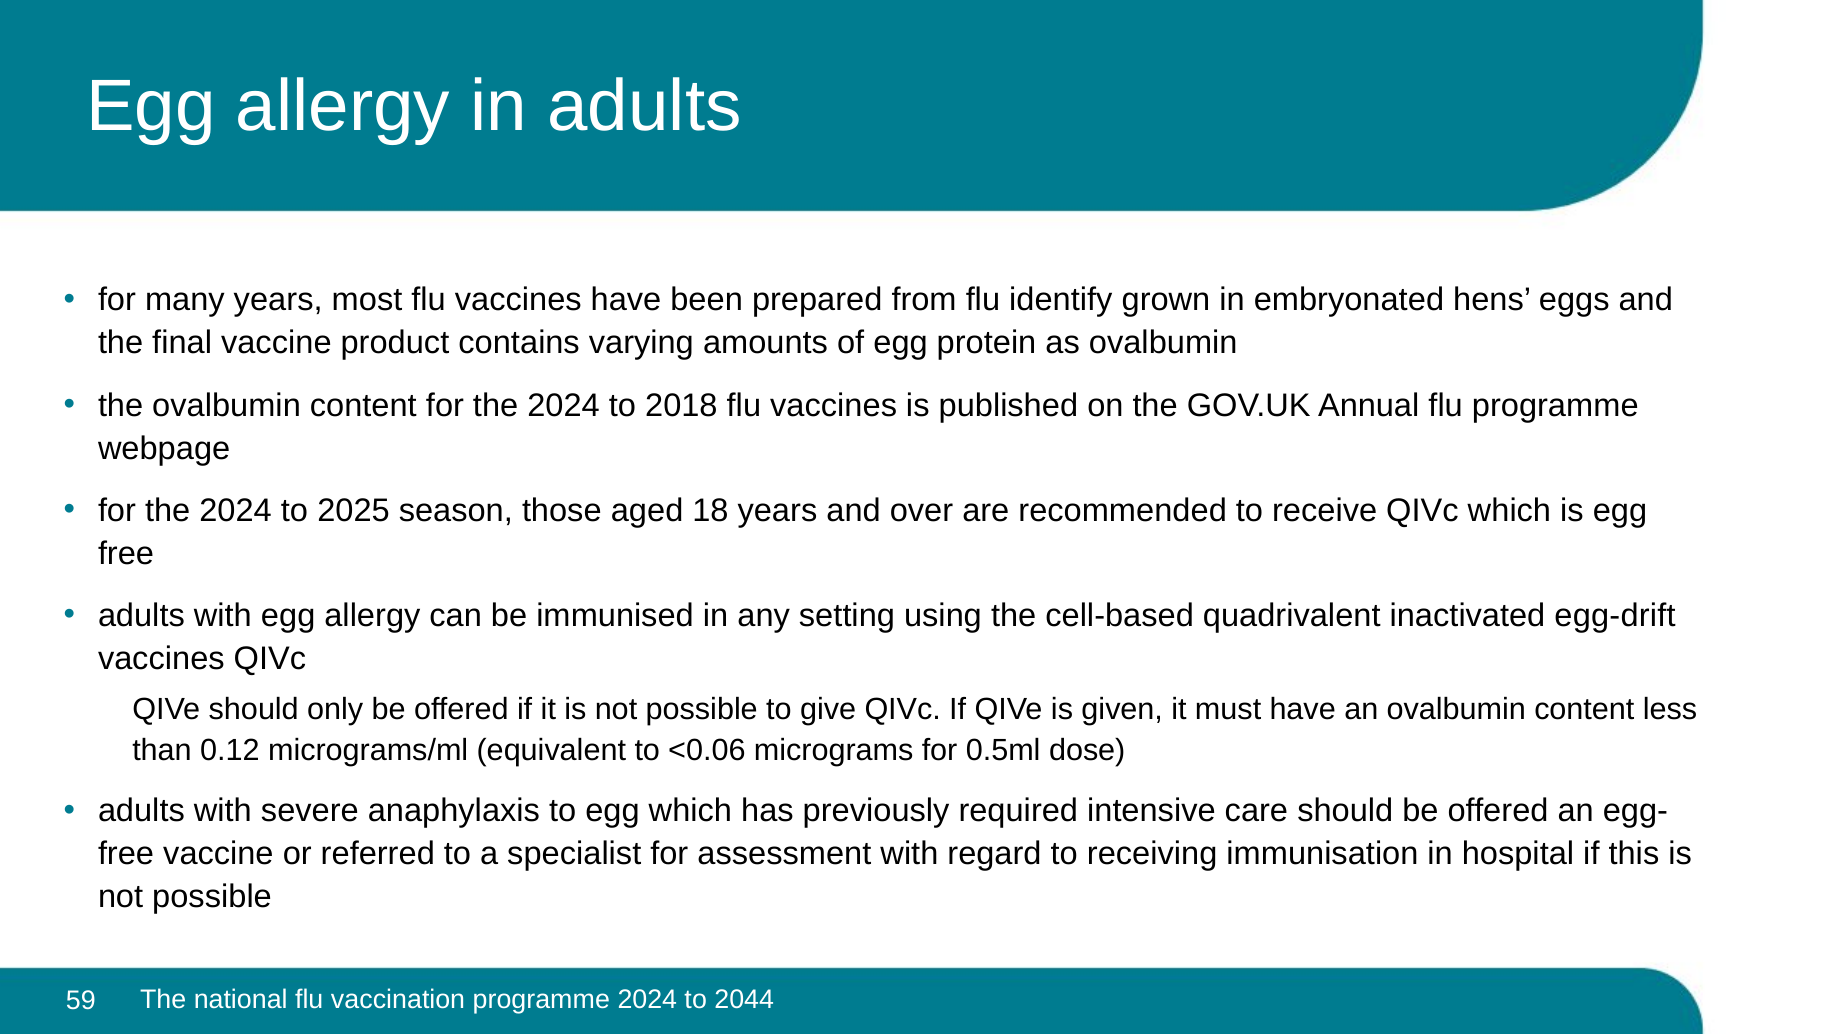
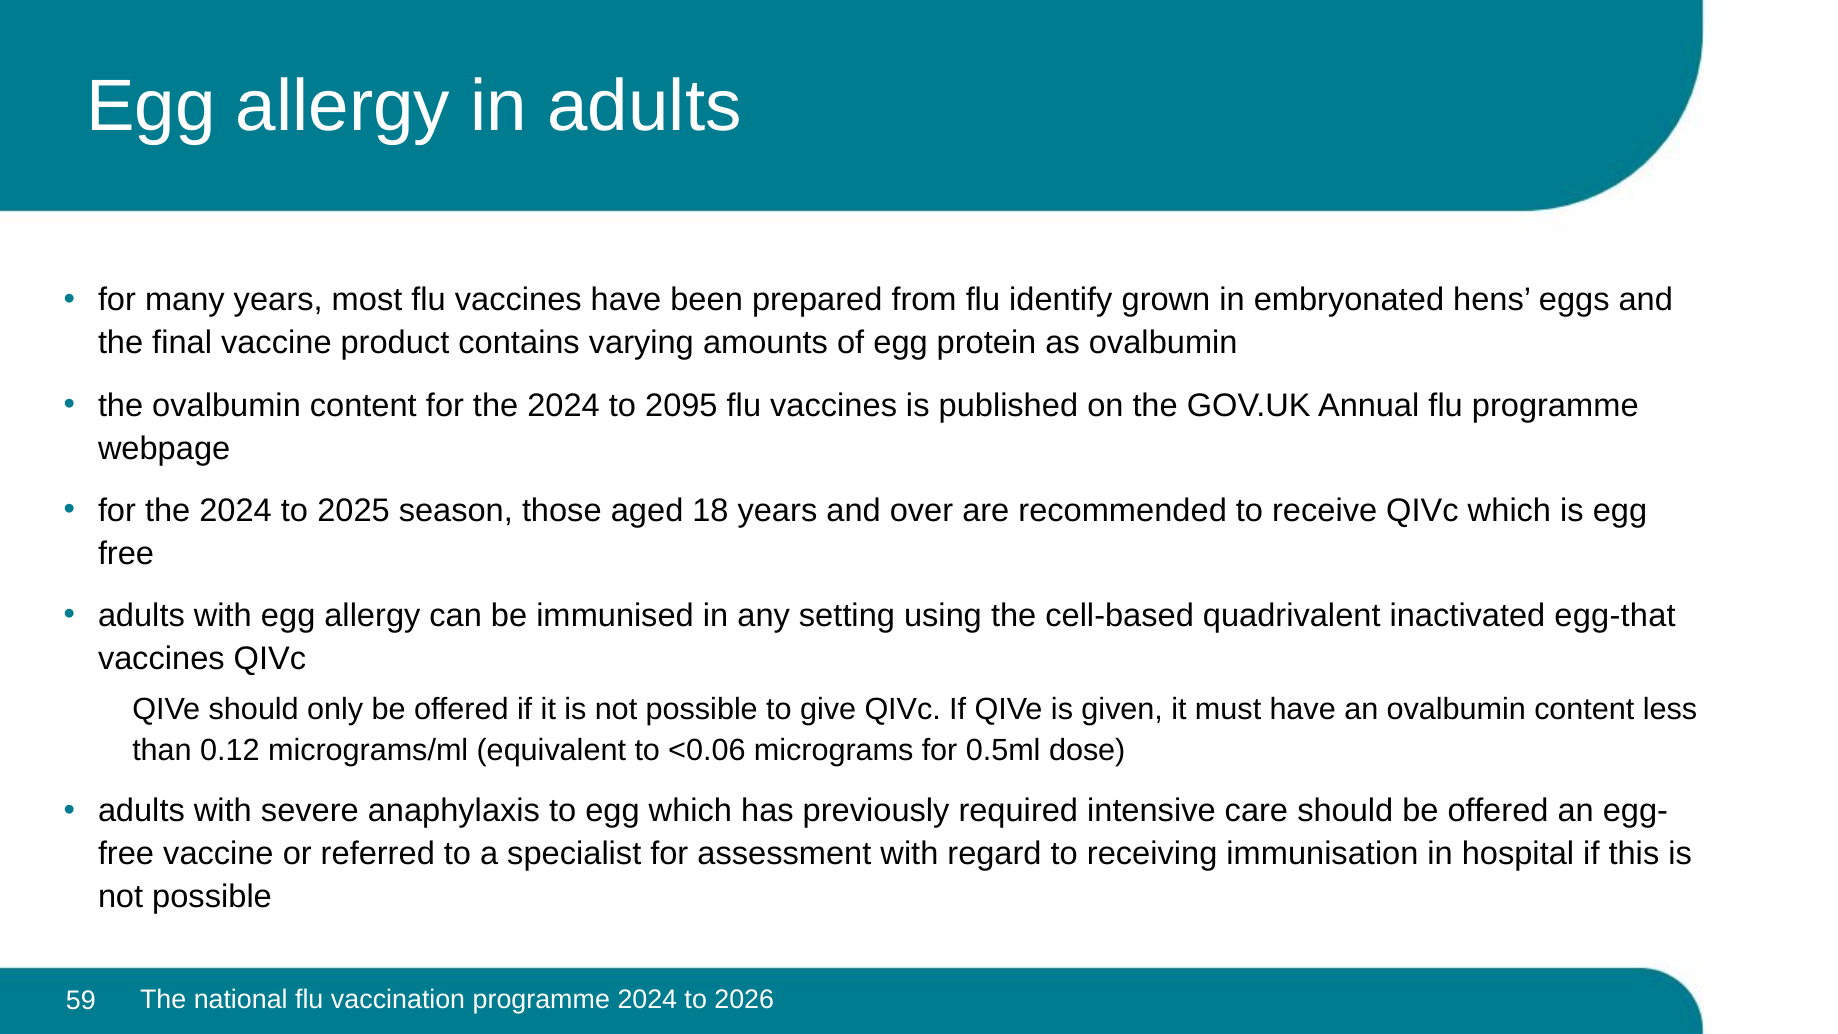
2018: 2018 -> 2095
egg-drift: egg-drift -> egg-that
2044: 2044 -> 2026
